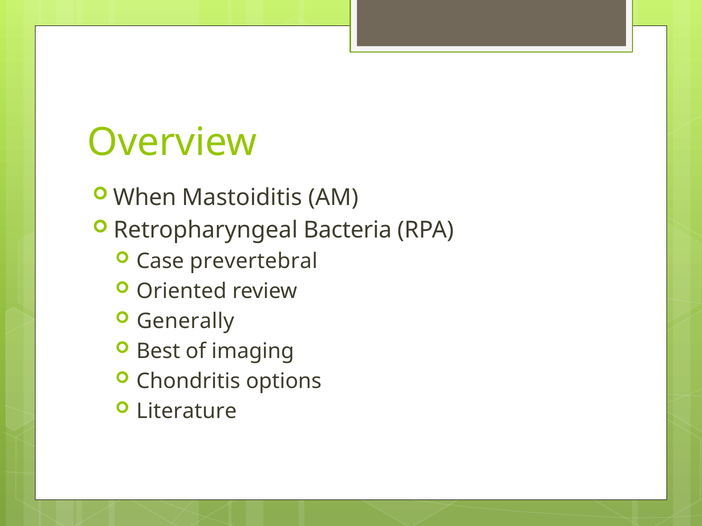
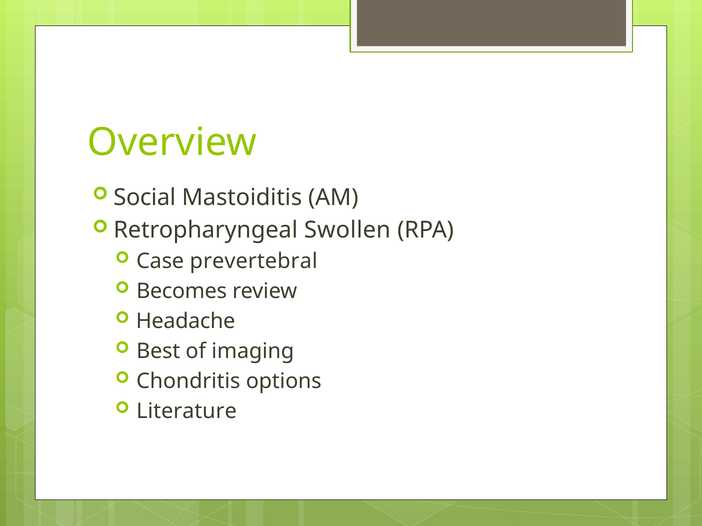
When: When -> Social
Bacteria: Bacteria -> Swollen
Oriented: Oriented -> Becomes
Generally: Generally -> Headache
